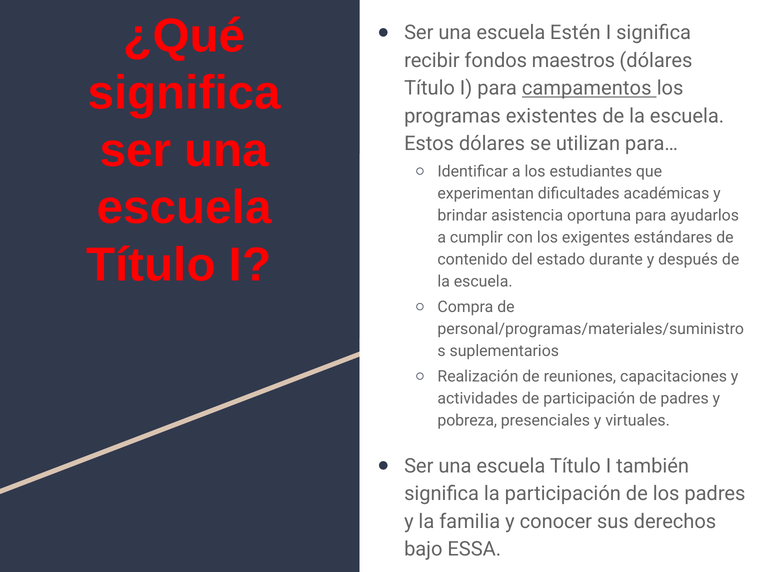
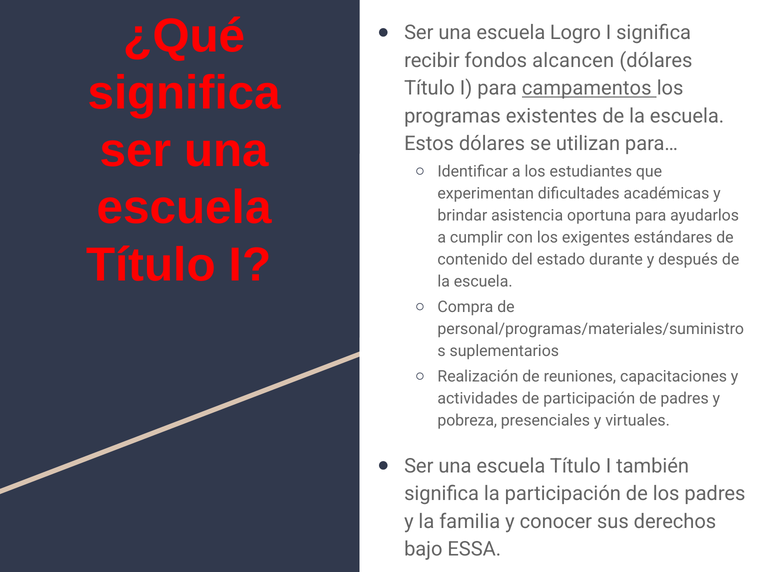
Estén: Estén -> Logro
maestros: maestros -> alcancen
